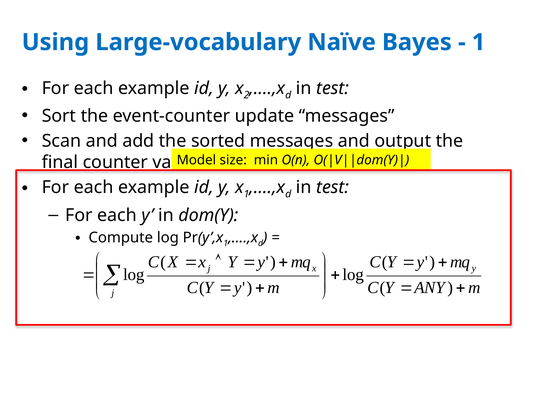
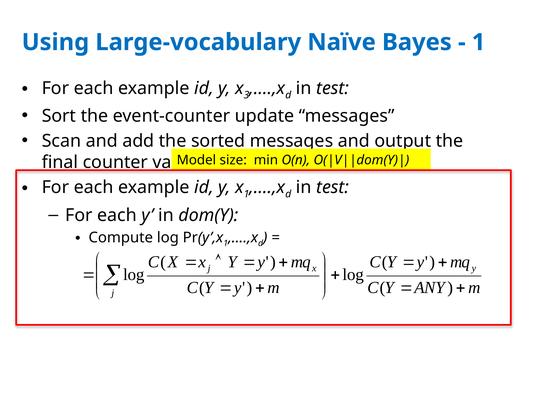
2: 2 -> 3
